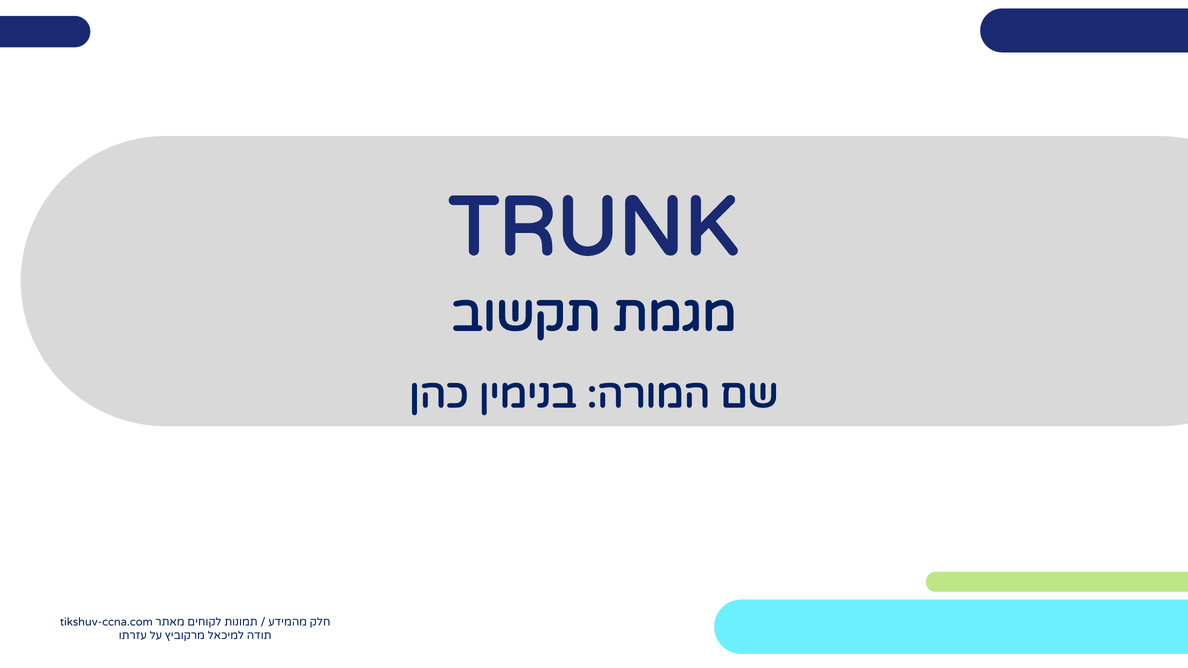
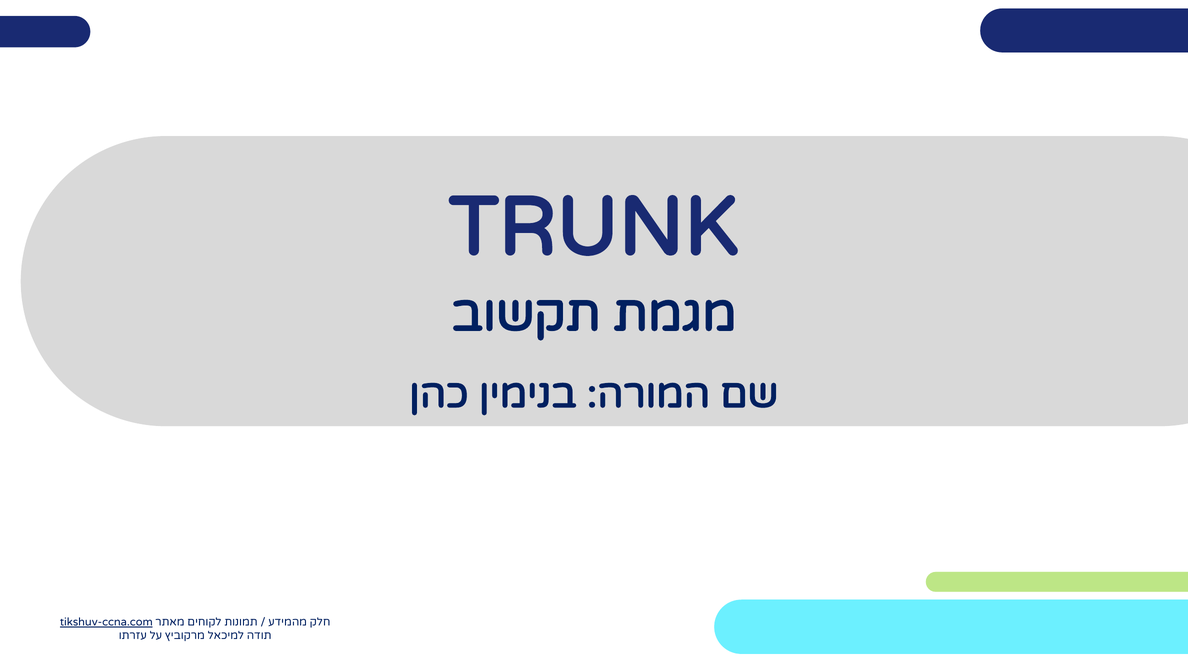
tikshuv-ccna.com underline: none -> present
